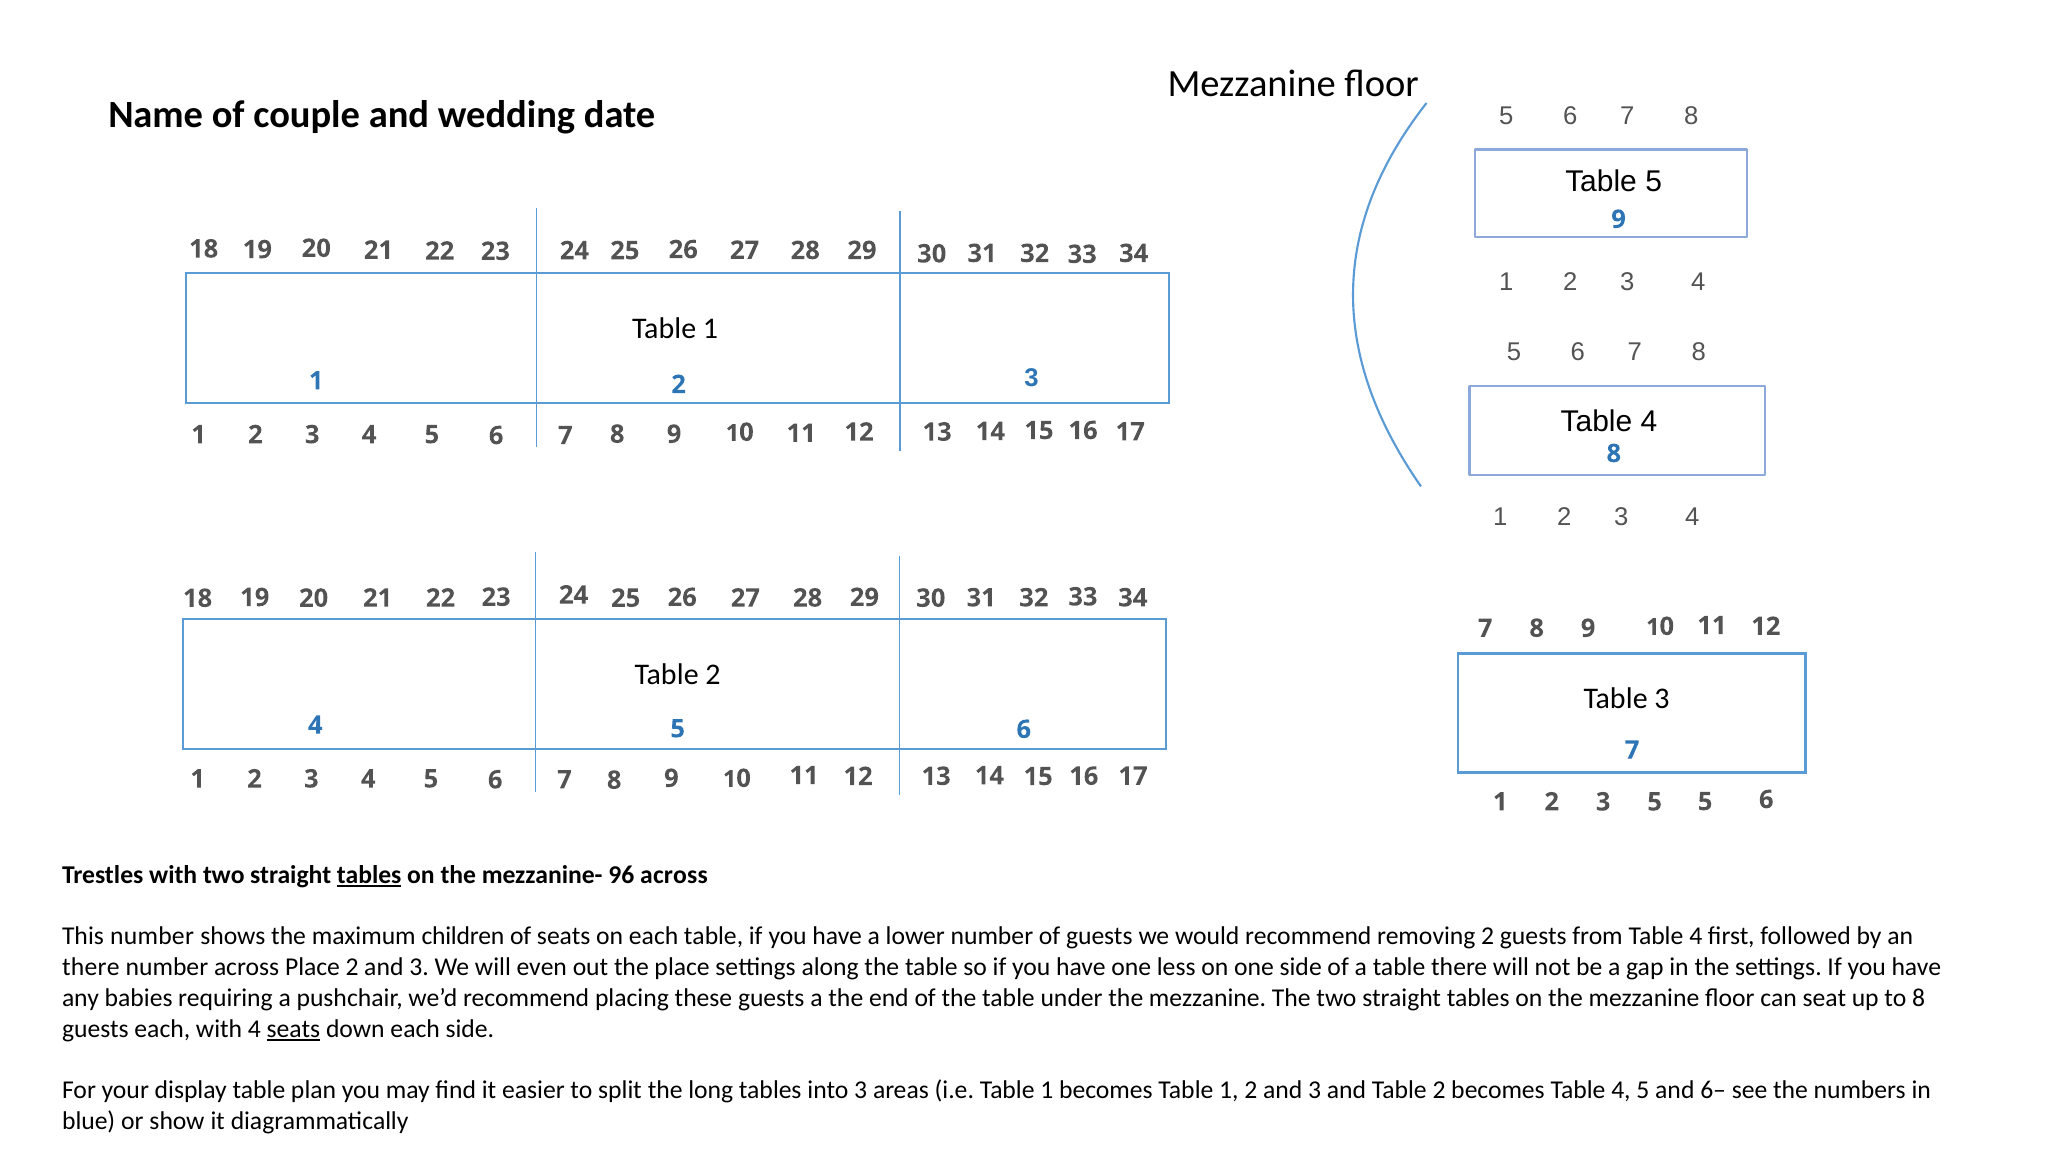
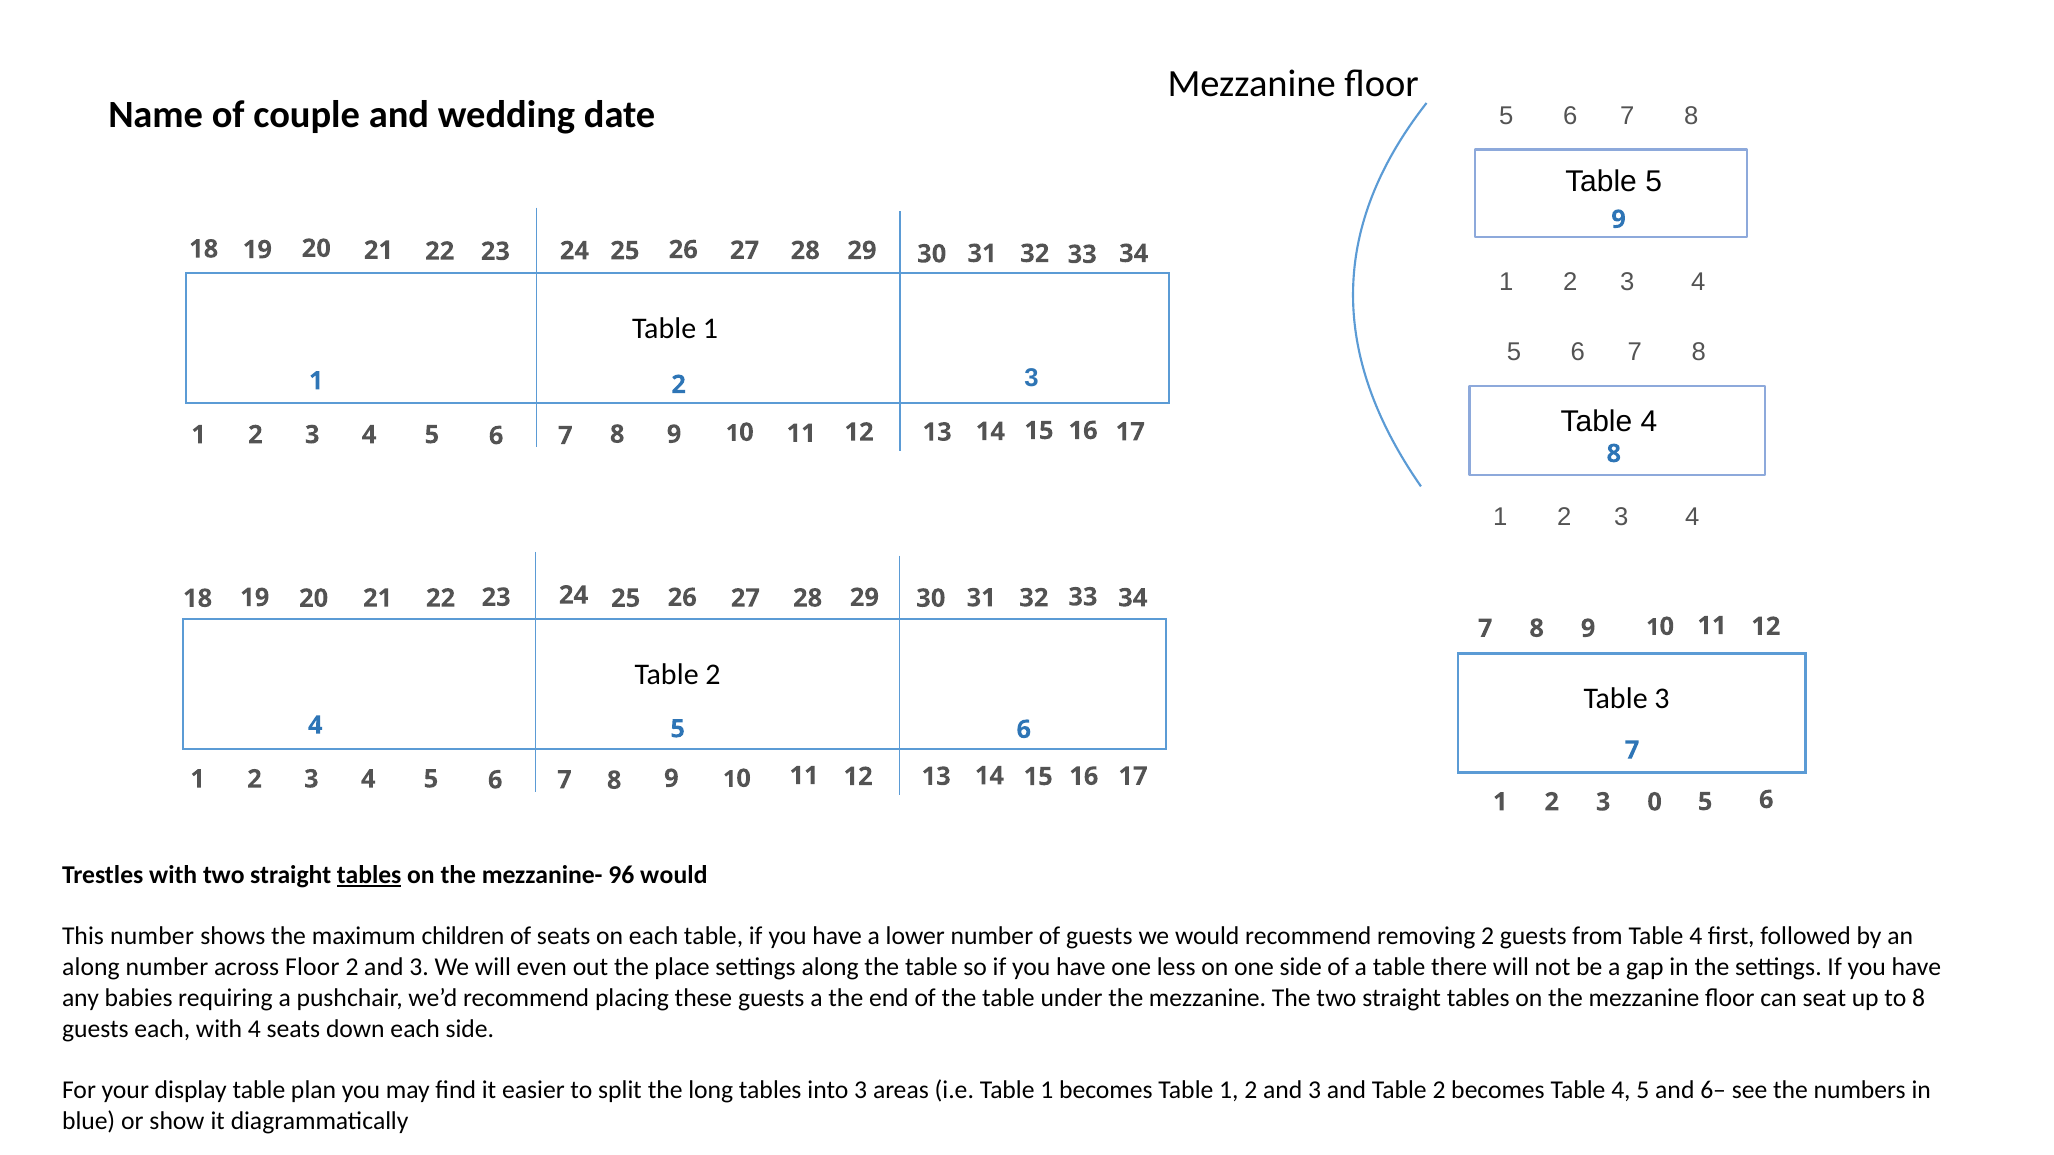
3 5: 5 -> 0
96 across: across -> would
there at (91, 967): there -> along
across Place: Place -> Floor
seats at (293, 1029) underline: present -> none
